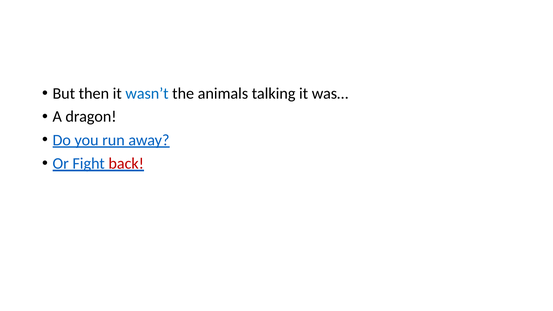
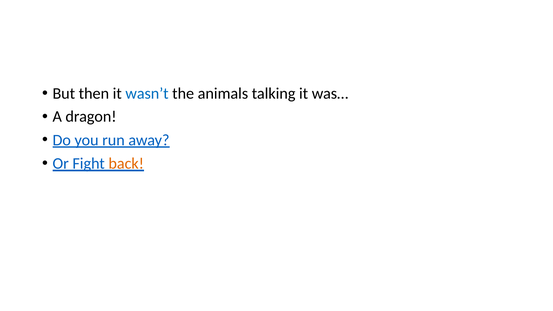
back colour: red -> orange
